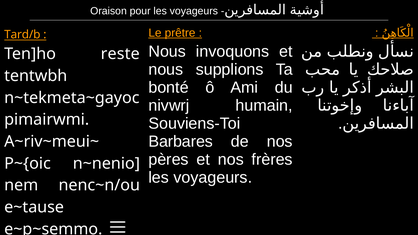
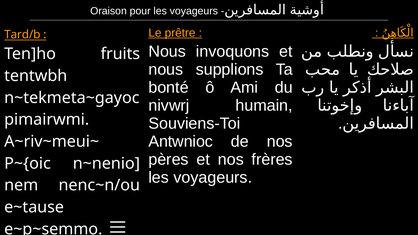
reste: reste -> fruits
Barbares: Barbares -> Antwnioc
